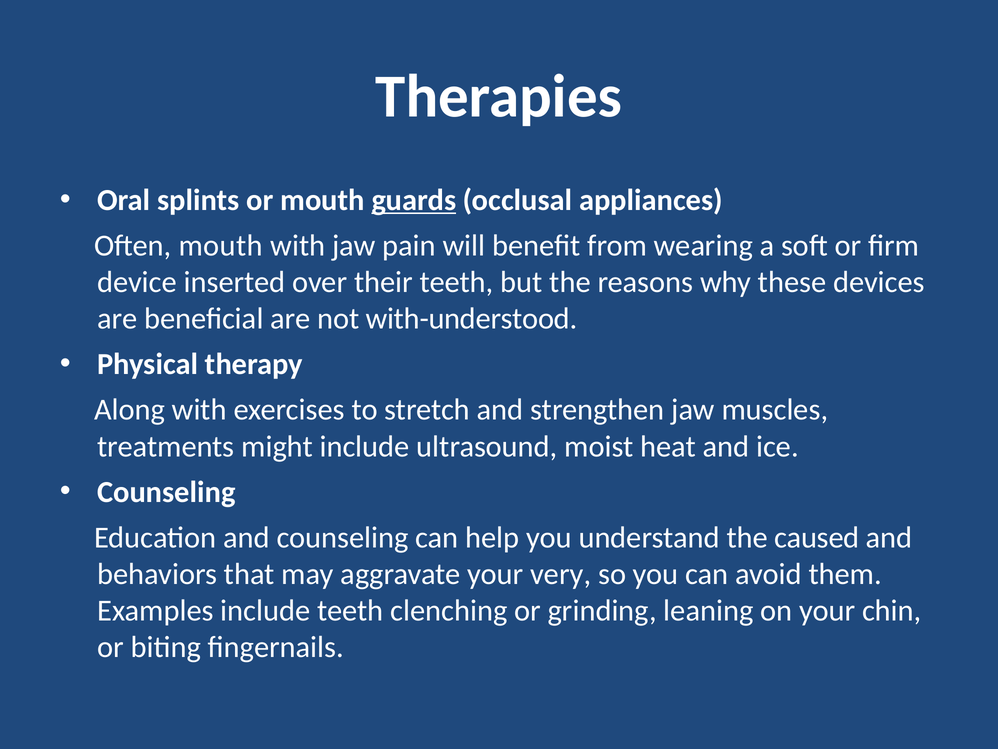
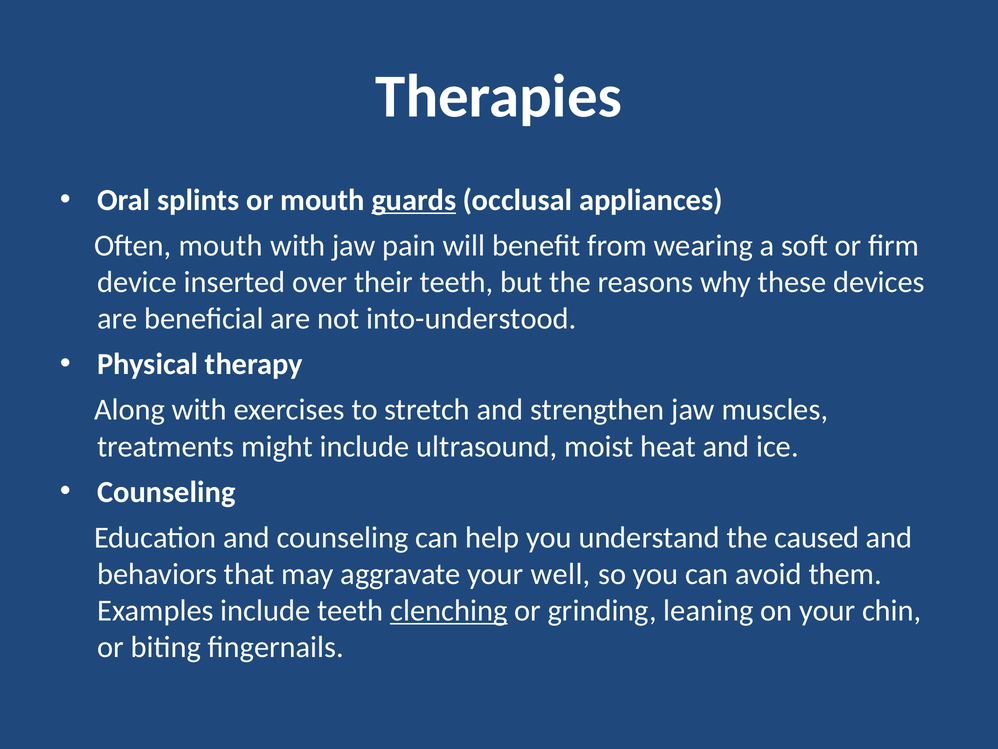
with-understood: with-understood -> into-understood
very: very -> well
clenching underline: none -> present
